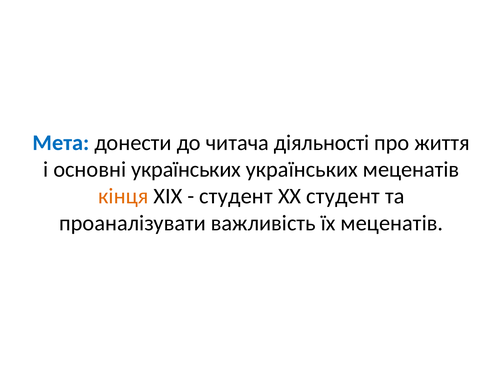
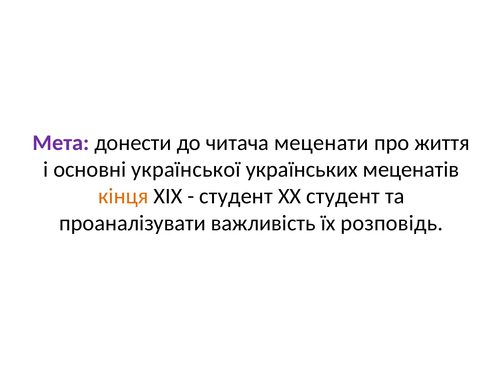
Мета colour: blue -> purple
діяльності: діяльності -> меценати
основні українських: українських -> української
їх меценатів: меценатів -> розповідь
